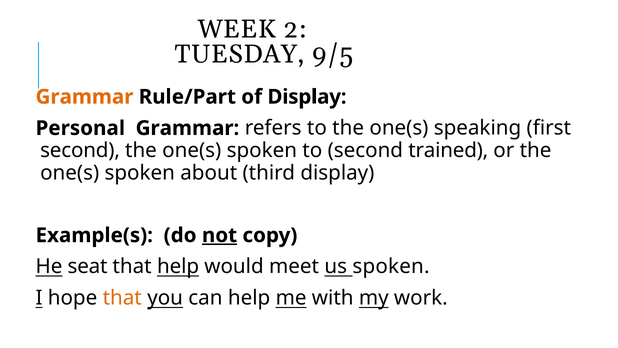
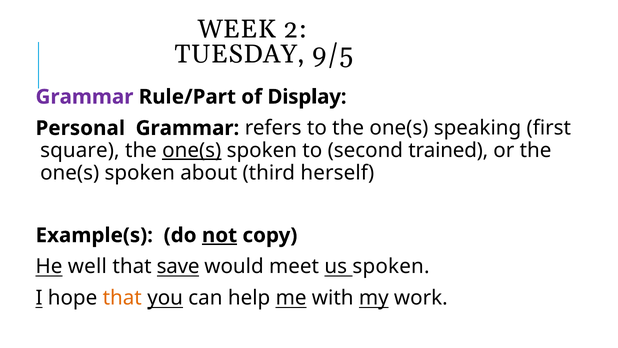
Grammar at (84, 97) colour: orange -> purple
second at (80, 150): second -> square
one(s at (192, 150) underline: none -> present
third display: display -> herself
seat: seat -> well
that help: help -> save
